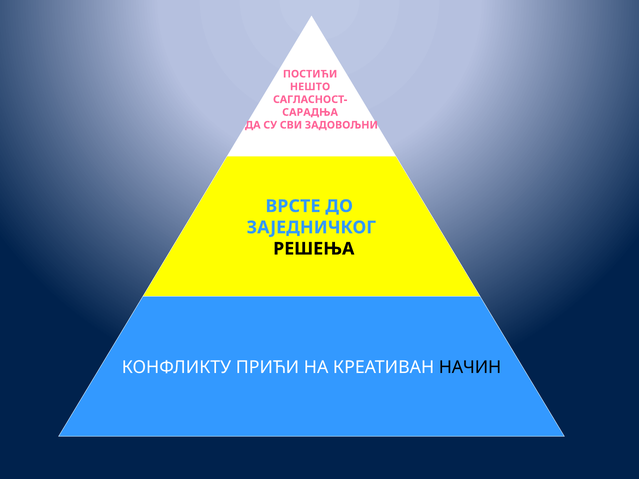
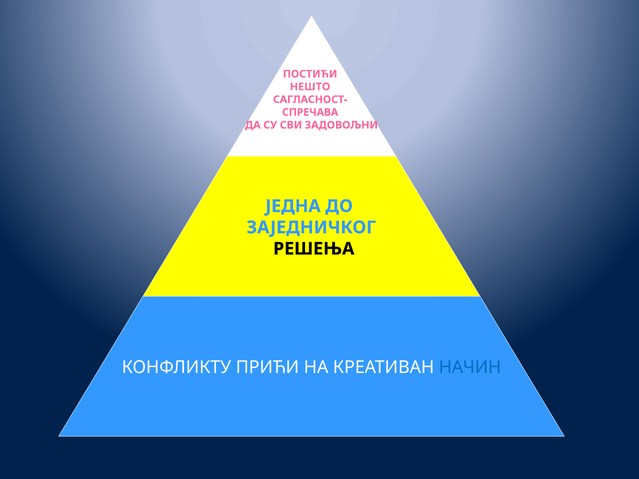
САРАДЊА: САРАДЊА -> СПРЕЧАВА
ВРСТЕ: ВРСТЕ -> ЈЕДНА
НАЧИН colour: black -> blue
